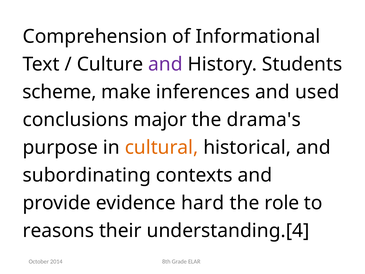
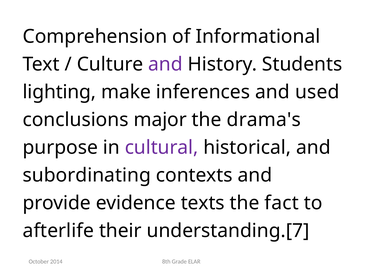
scheme: scheme -> lighting
cultural colour: orange -> purple
hard: hard -> texts
role: role -> fact
reasons: reasons -> afterlife
understanding.[4: understanding.[4 -> understanding.[7
